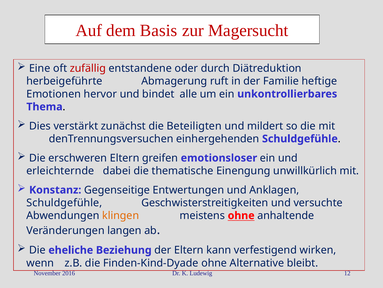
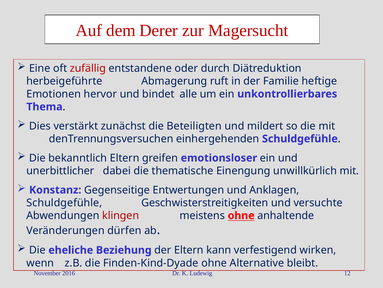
Basis: Basis -> Derer
erschweren: erschweren -> bekanntlich
erleichternde: erleichternde -> unerbittlicher
klingen colour: orange -> red
langen: langen -> dürfen
